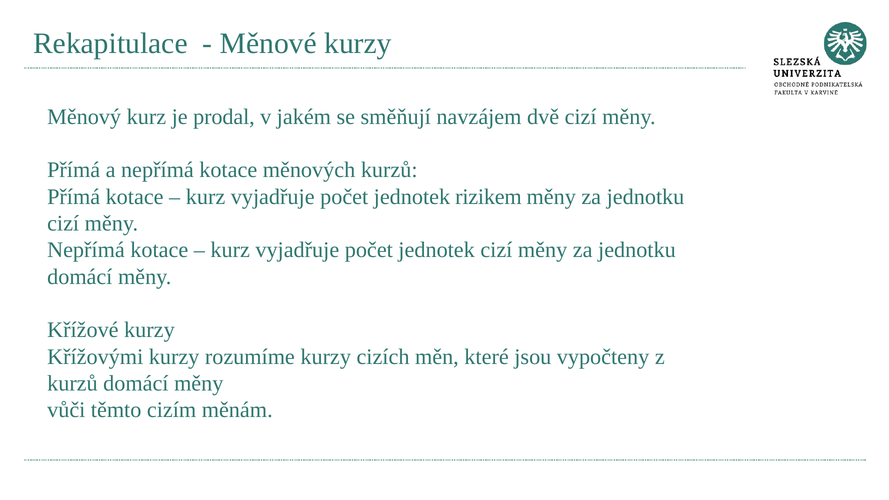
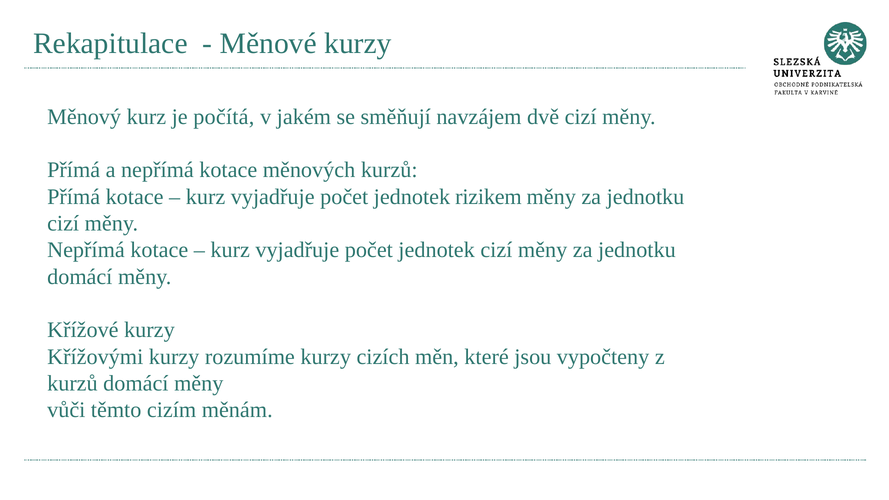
prodal: prodal -> počítá
